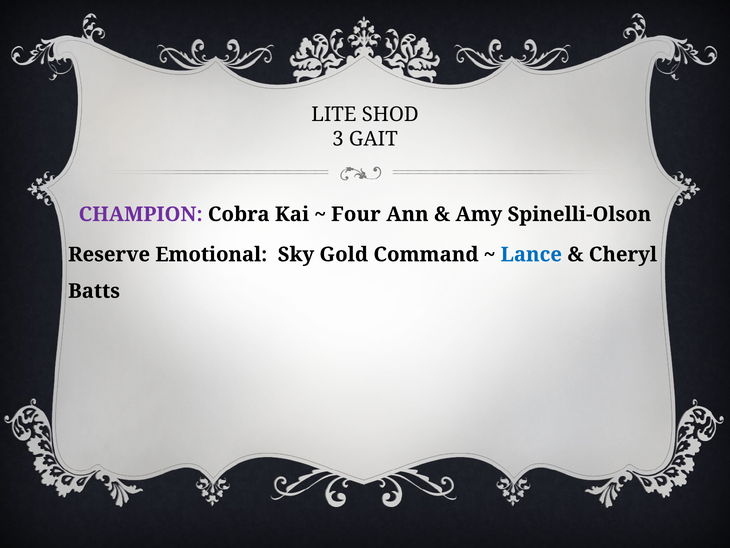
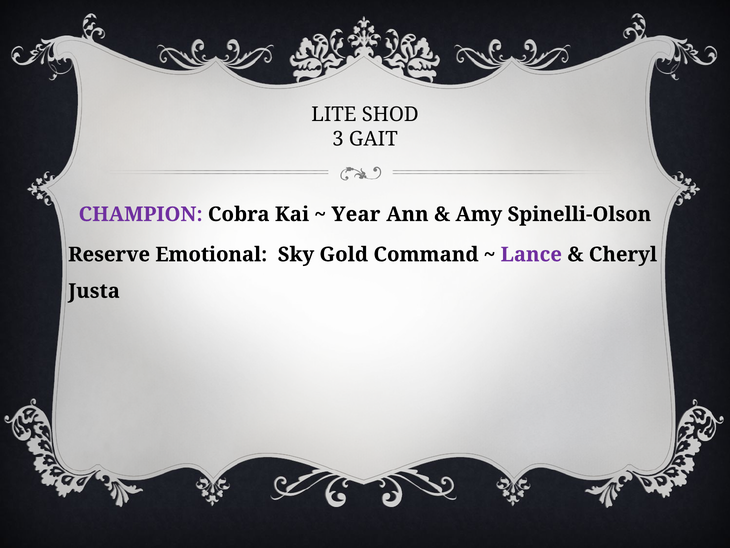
Four: Four -> Year
Lance colour: blue -> purple
Batts: Batts -> Justa
